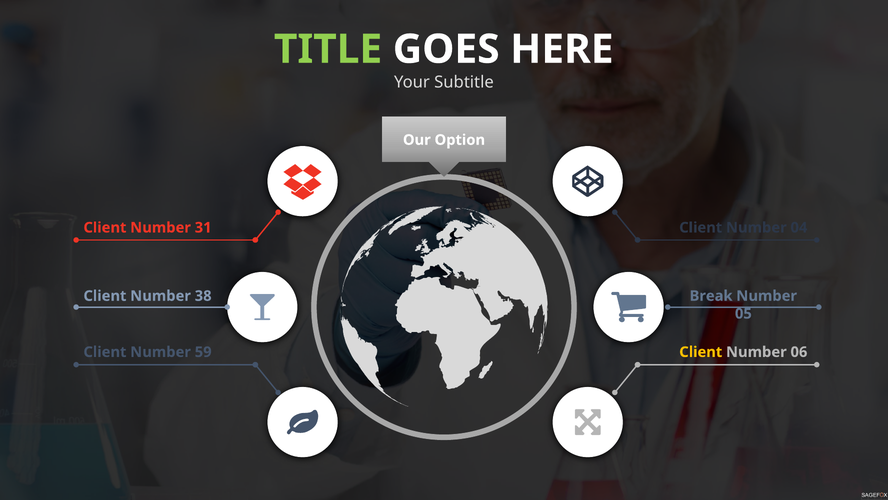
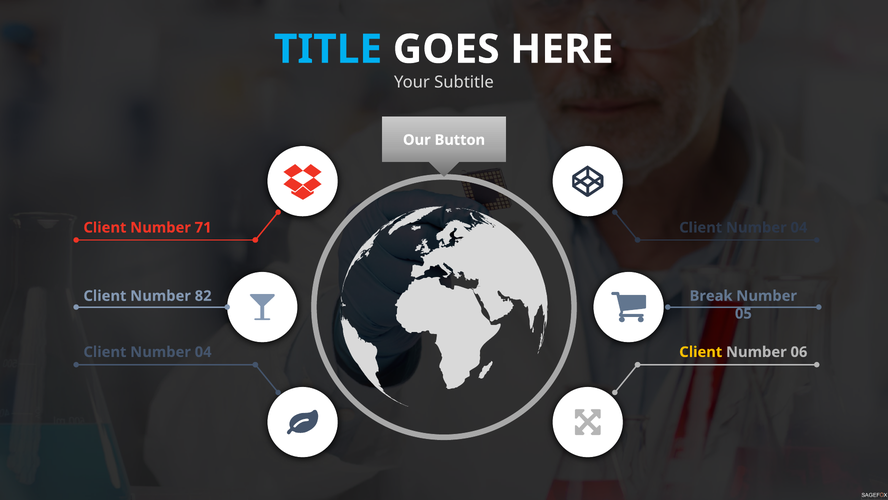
TITLE colour: light green -> light blue
Option: Option -> Button
31: 31 -> 71
38: 38 -> 82
59 at (203, 352): 59 -> 04
